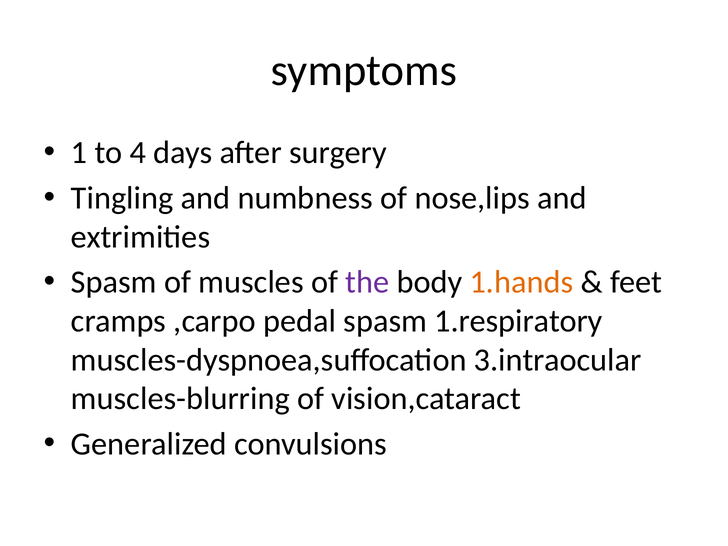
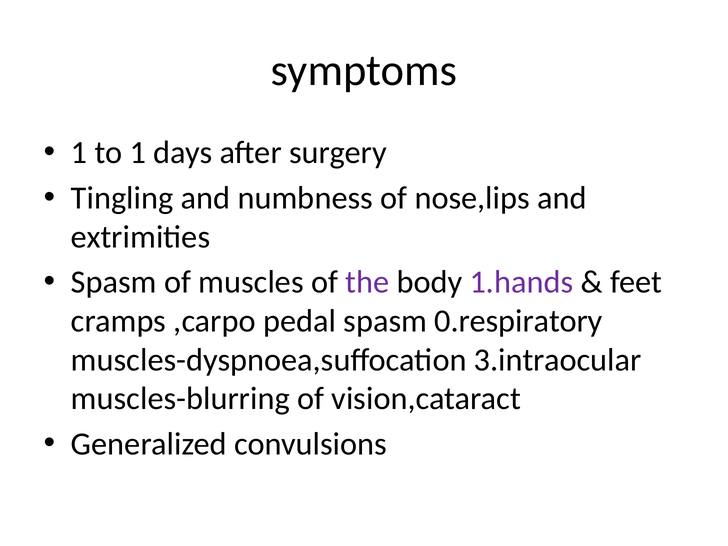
to 4: 4 -> 1
1.hands colour: orange -> purple
1.respiratory: 1.respiratory -> 0.respiratory
